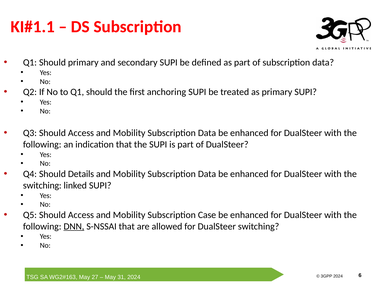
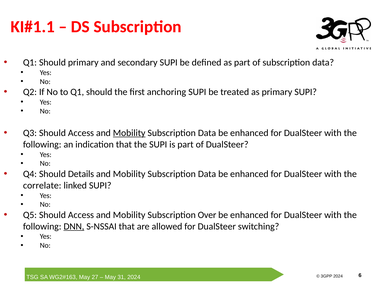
Mobility at (129, 133) underline: none -> present
switching at (42, 185): switching -> correlate
Case: Case -> Over
